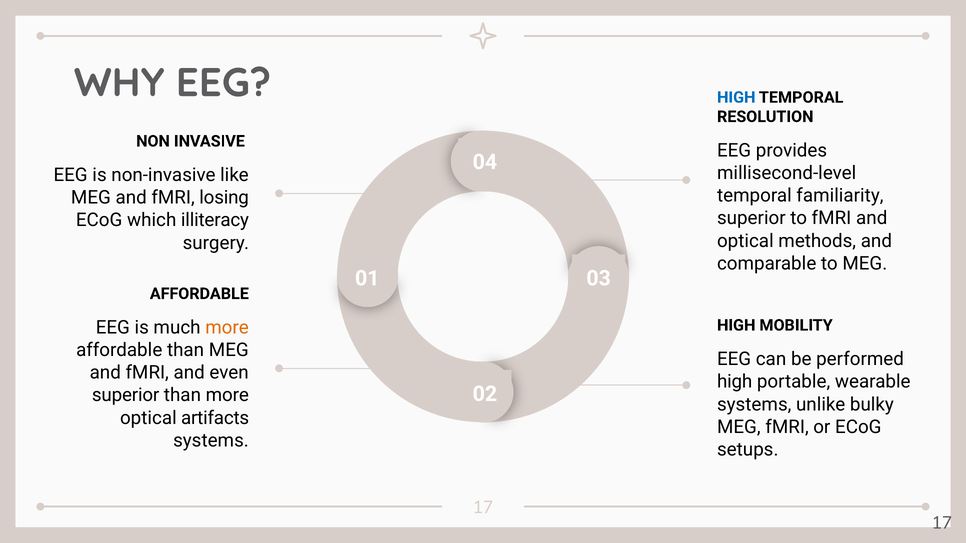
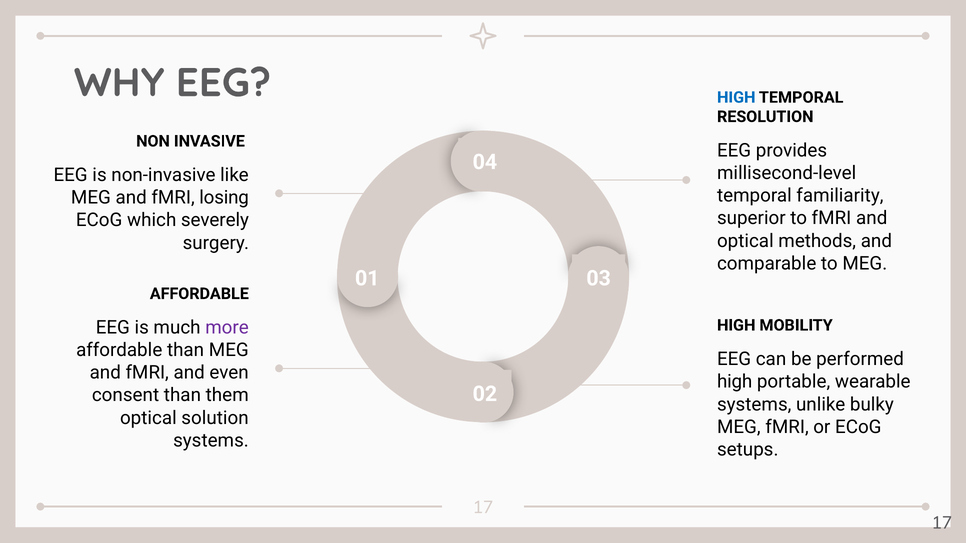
illiteracy: illiteracy -> severely
more at (227, 328) colour: orange -> purple
superior at (126, 396): superior -> consent
than more: more -> them
artifacts: artifacts -> solution
